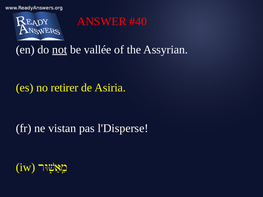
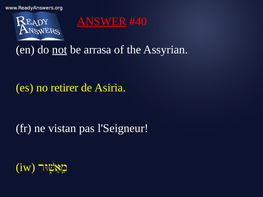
ANSWER underline: none -> present
vallée: vallée -> arrasa
l'Disperse: l'Disperse -> l'Seigneur
